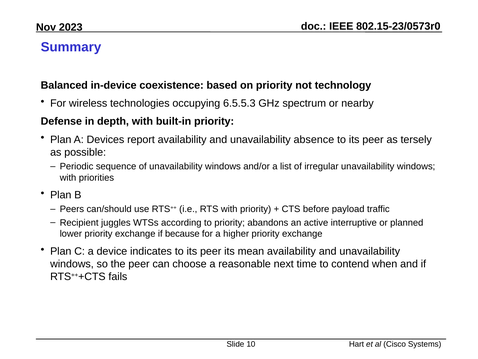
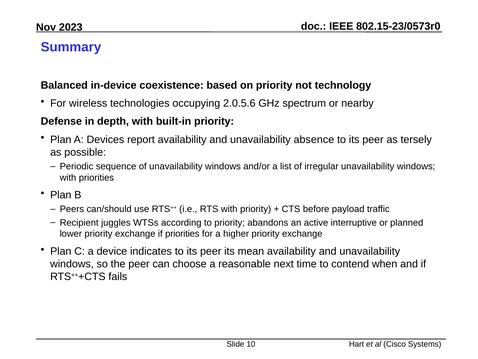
6.5.5.3: 6.5.5.3 -> 2.0.5.6
if because: because -> priorities
